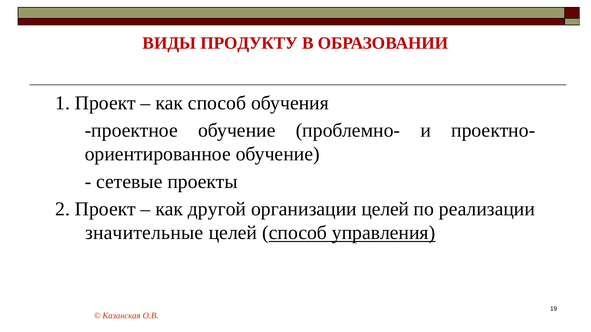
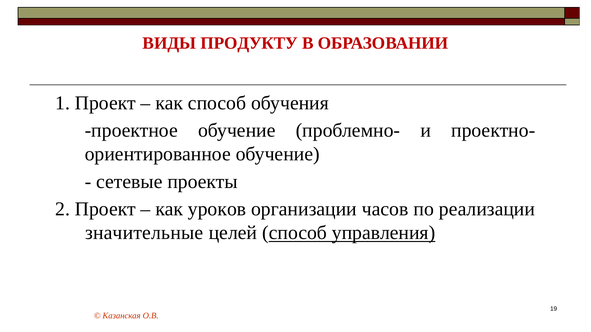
другой: другой -> уроков
организации целей: целей -> часов
